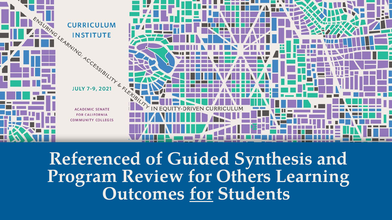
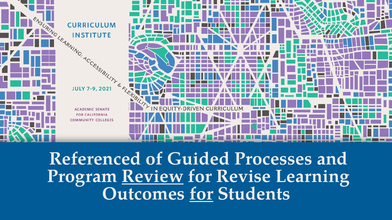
Synthesis: Synthesis -> Processes
Review underline: none -> present
Others: Others -> Revise
